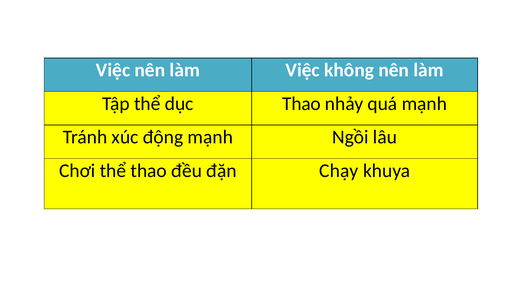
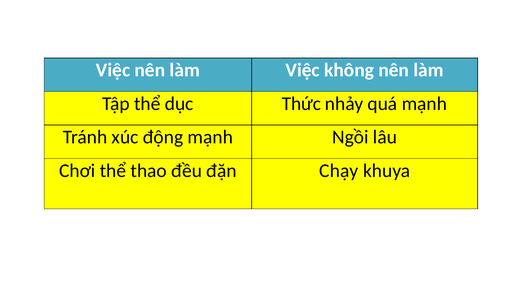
dục Thao: Thao -> Thức
